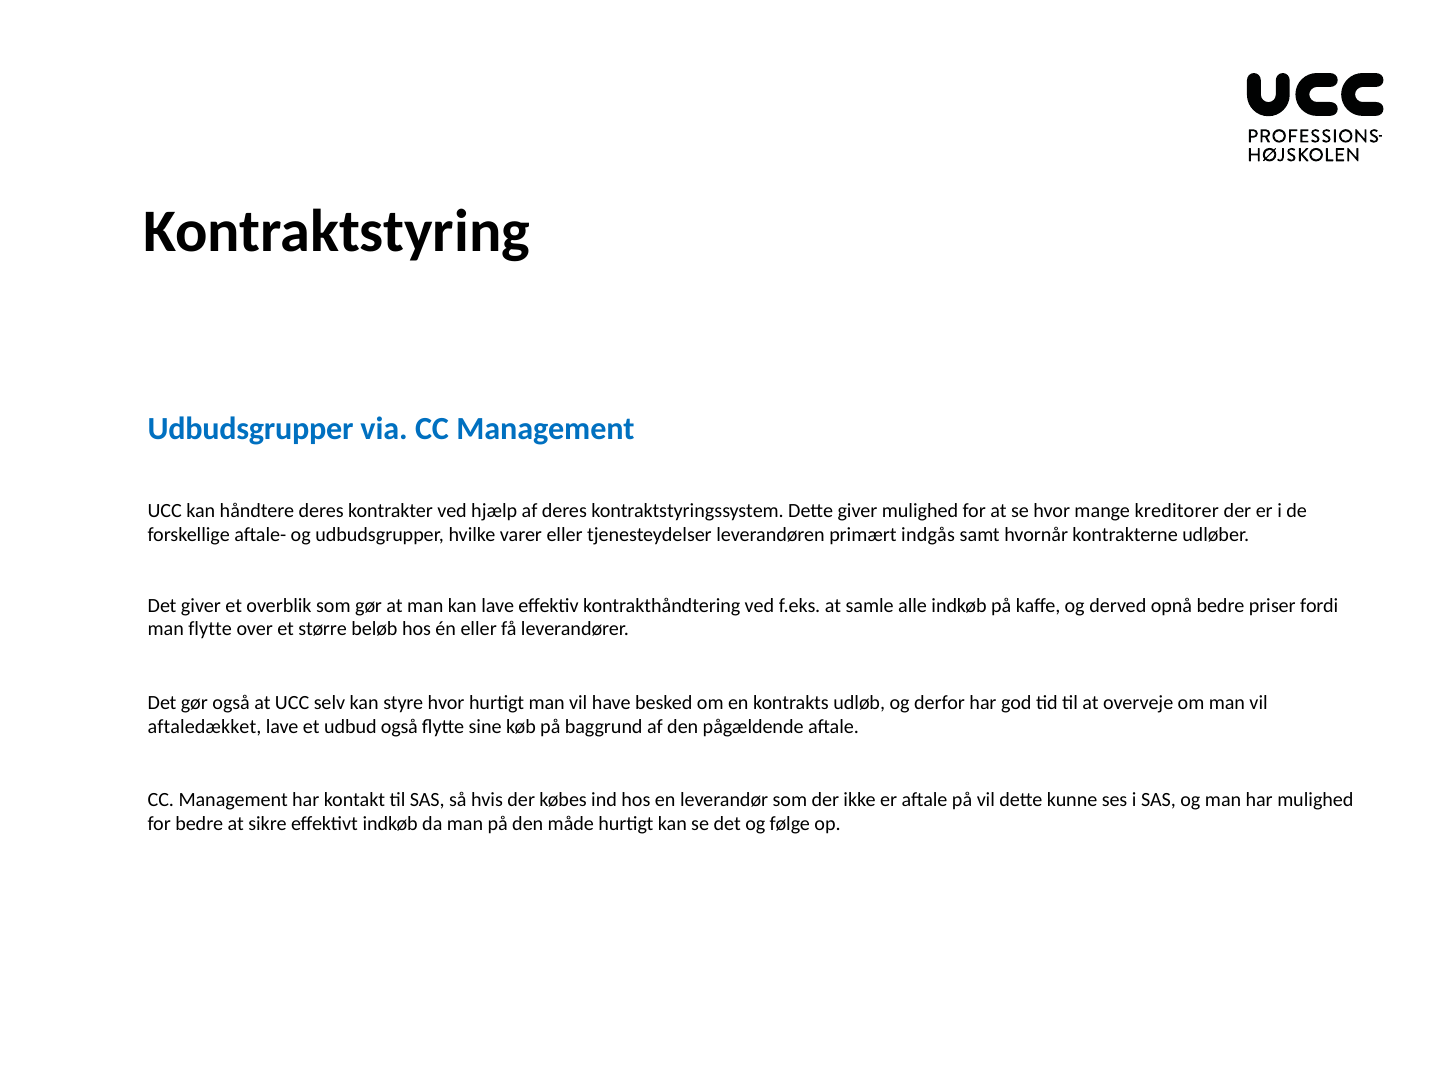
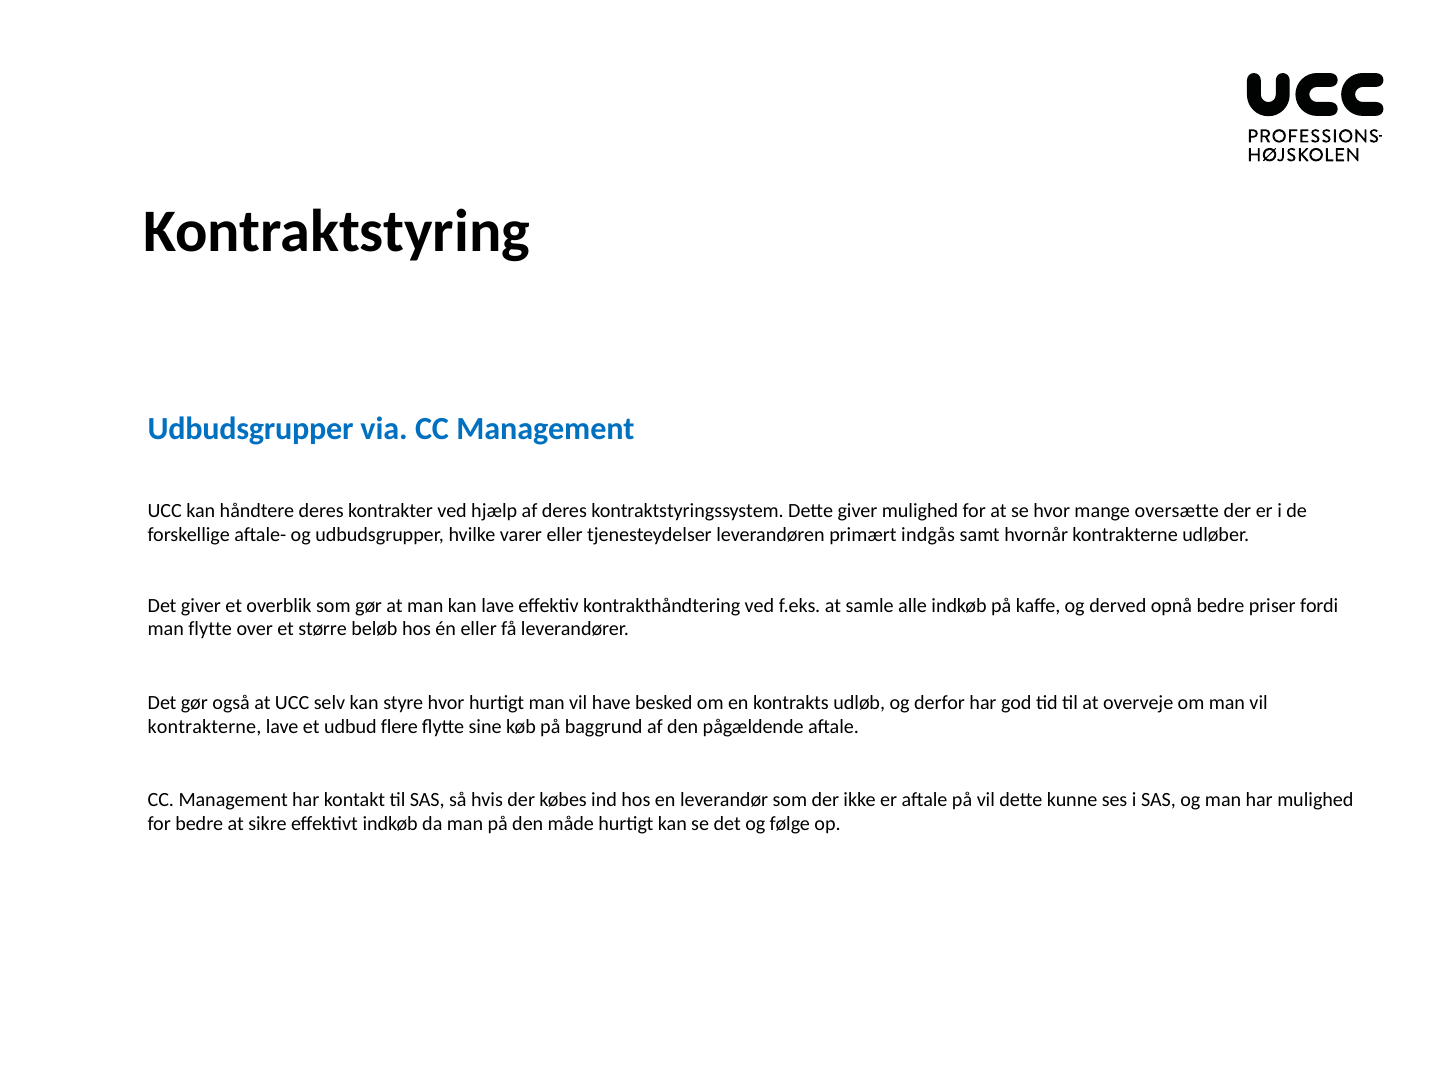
kreditorer: kreditorer -> oversætte
aftaledækket at (205, 726): aftaledækket -> kontrakterne
udbud også: også -> flere
